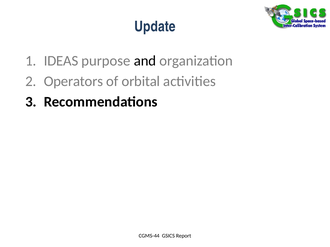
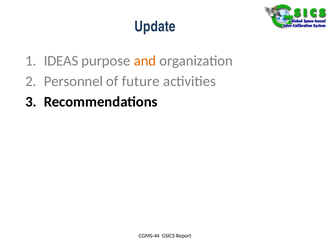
and colour: black -> orange
Operators: Operators -> Personnel
orbital: orbital -> future
